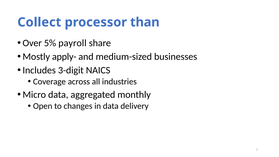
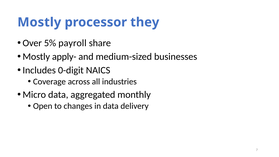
Collect at (39, 22): Collect -> Mostly
than: than -> they
3-digit: 3-digit -> 0-digit
